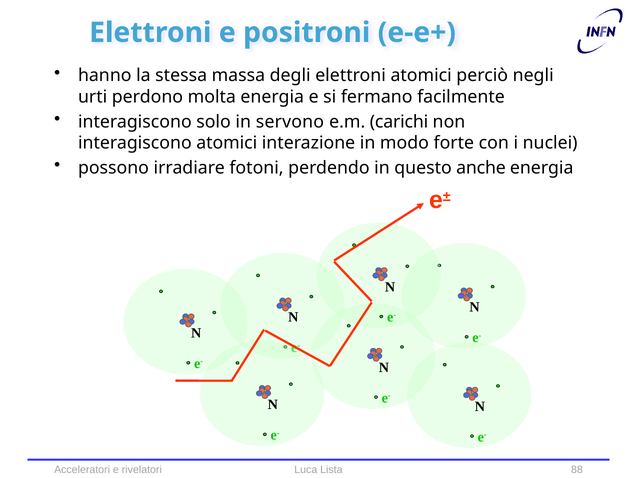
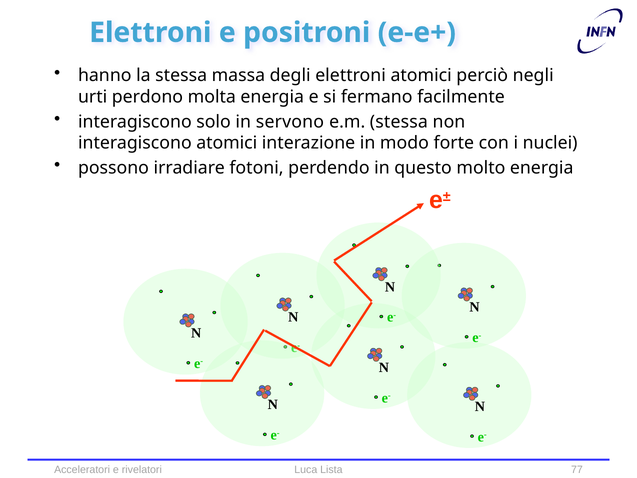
e.m carichi: carichi -> stessa
anche: anche -> molto
88: 88 -> 77
